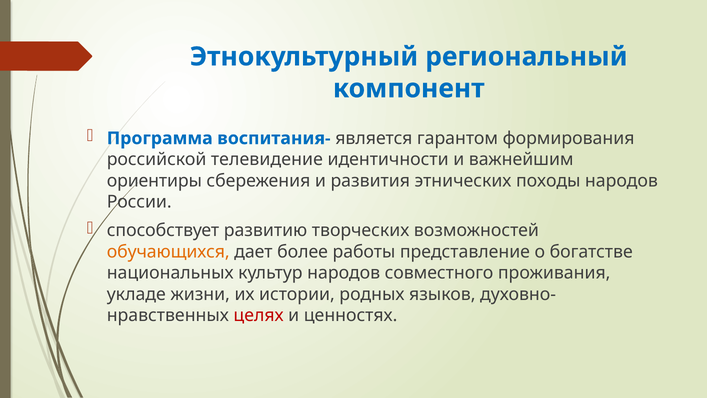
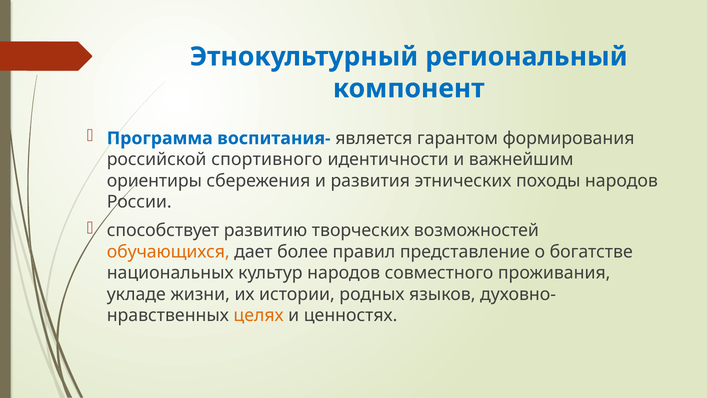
телевидение: телевидение -> спортивного
работы: работы -> правил
целях colour: red -> orange
